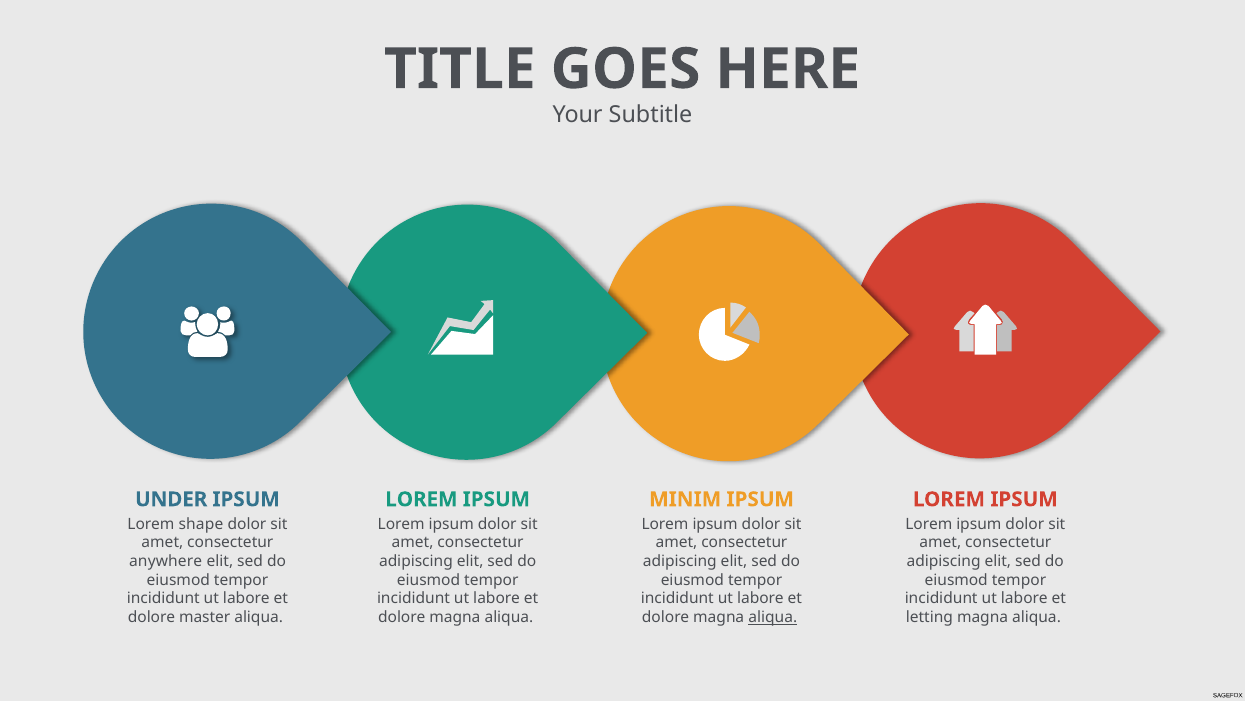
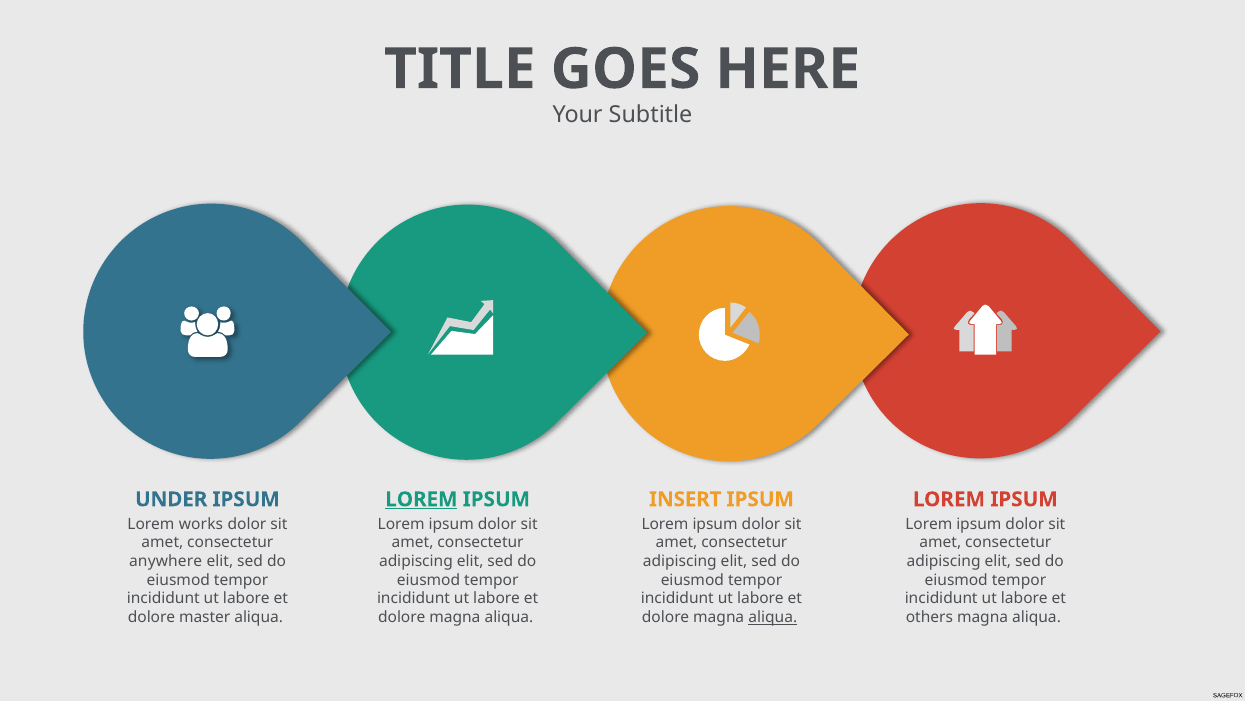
LOREM at (421, 499) underline: none -> present
MINIM: MINIM -> INSERT
shape: shape -> works
letting: letting -> others
